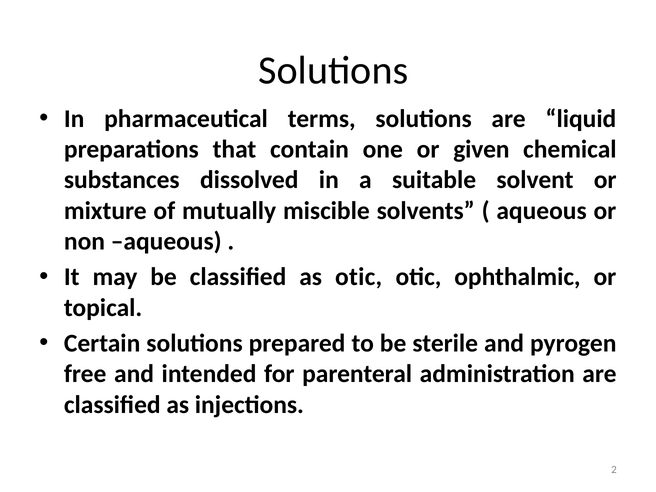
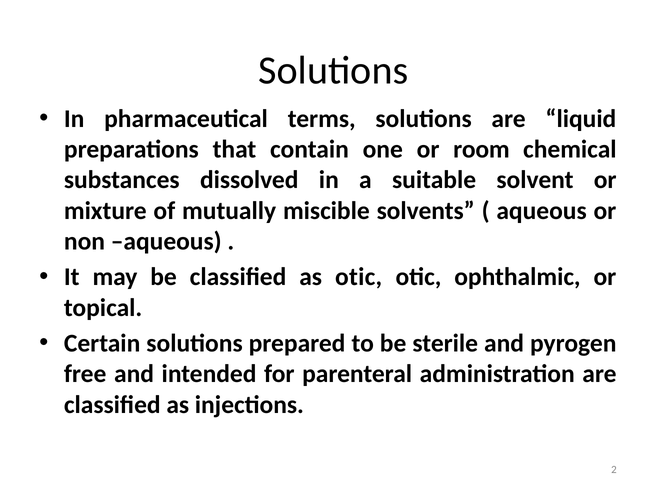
given: given -> room
